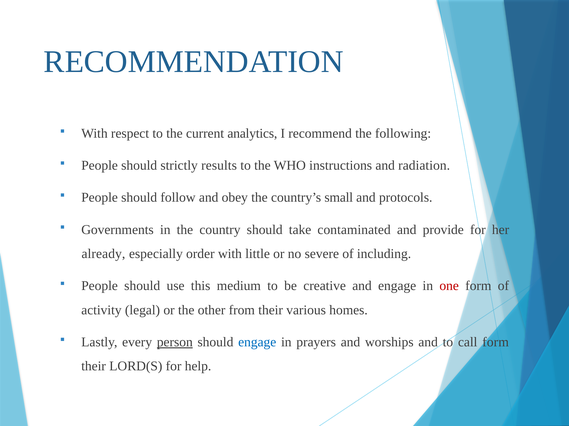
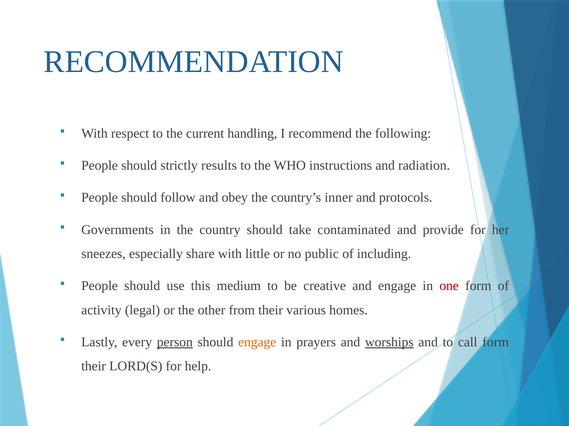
analytics: analytics -> handling
small: small -> inner
already: already -> sneezes
order: order -> share
severe: severe -> public
engage at (257, 343) colour: blue -> orange
worships underline: none -> present
